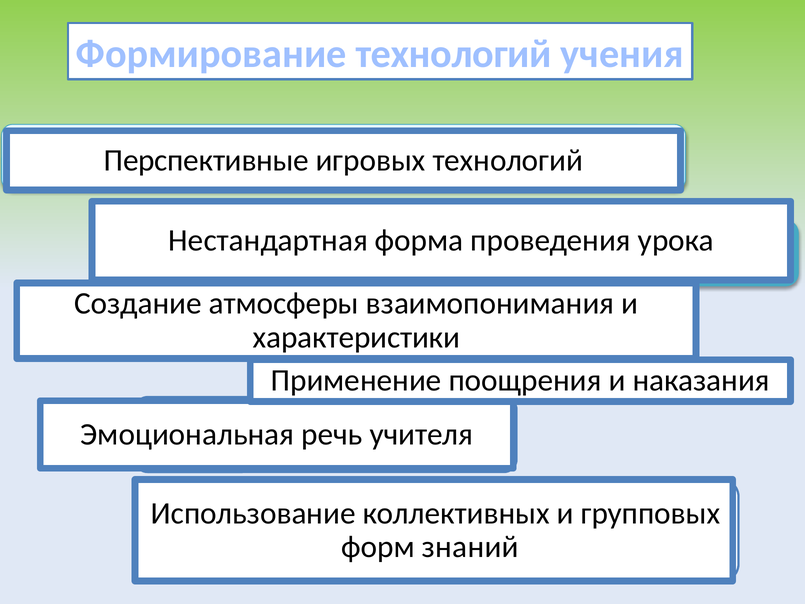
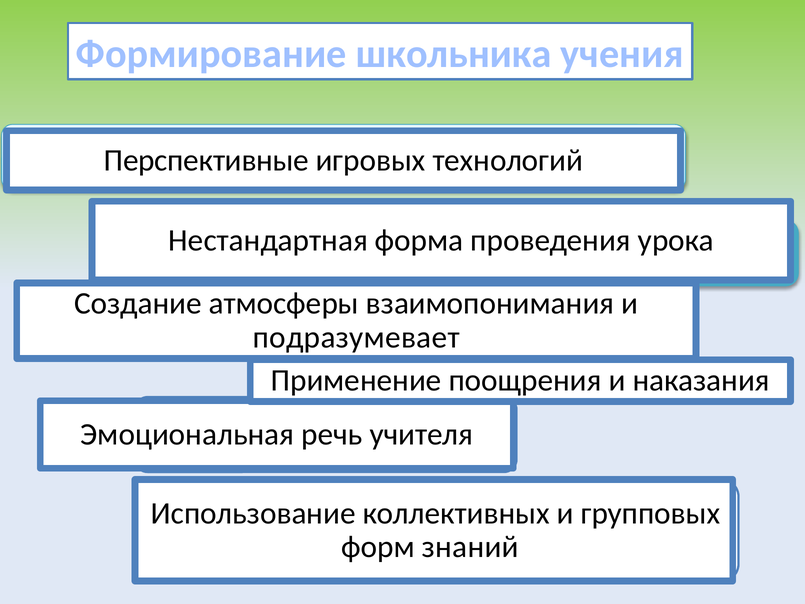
Формирование технологий: технологий -> школьника
характеристики: характеристики -> подразумевает
